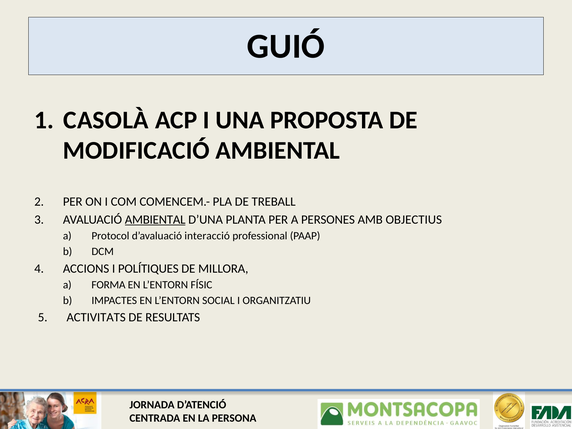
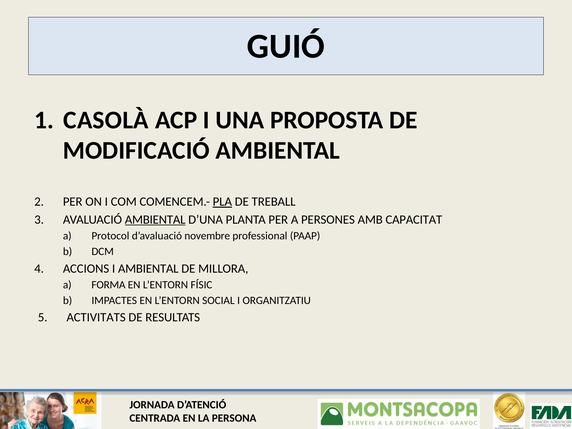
PLA underline: none -> present
OBJECTIUS: OBJECTIUS -> CAPACITAT
interacció: interacció -> novembre
I POLÍTIQUES: POLÍTIQUES -> AMBIENTAL
